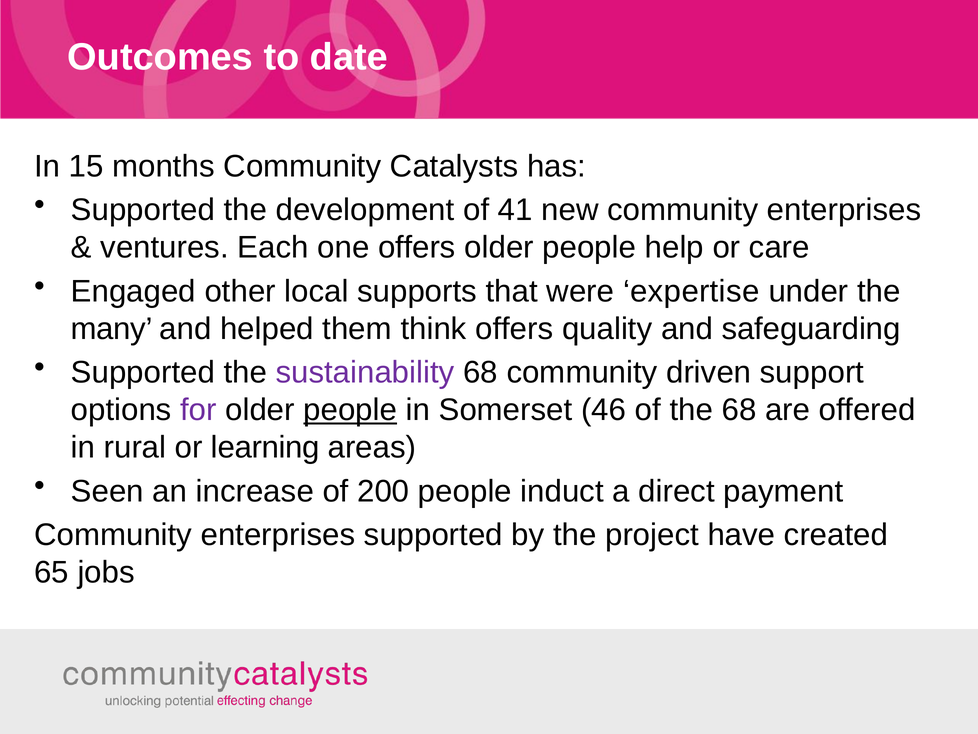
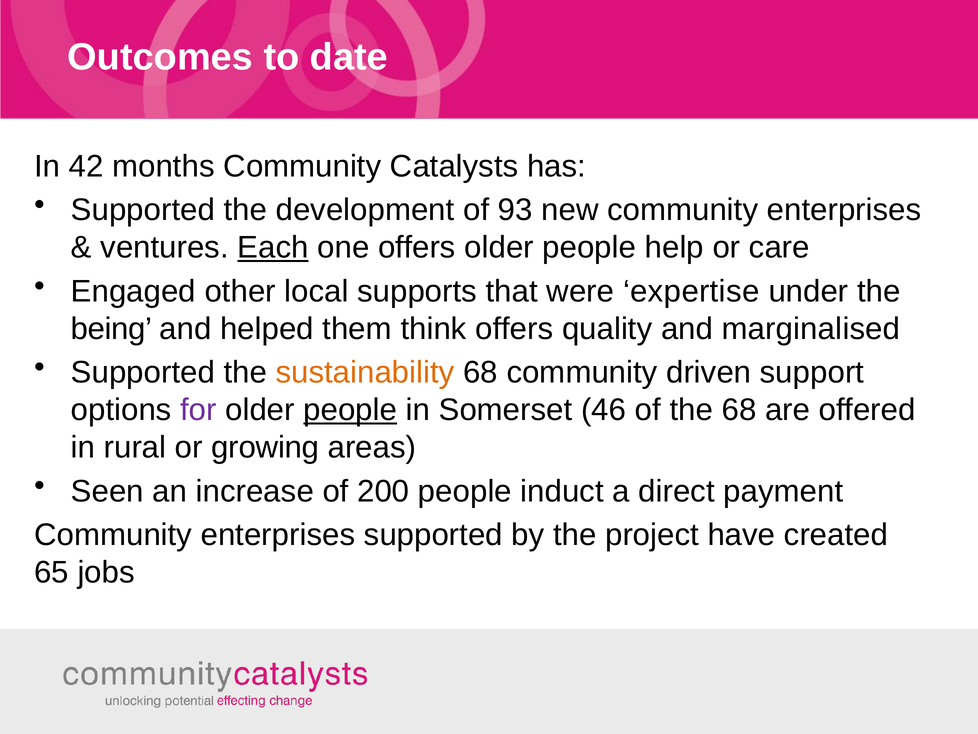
15: 15 -> 42
41: 41 -> 93
Each underline: none -> present
many: many -> being
safeguarding: safeguarding -> marginalised
sustainability colour: purple -> orange
learning: learning -> growing
